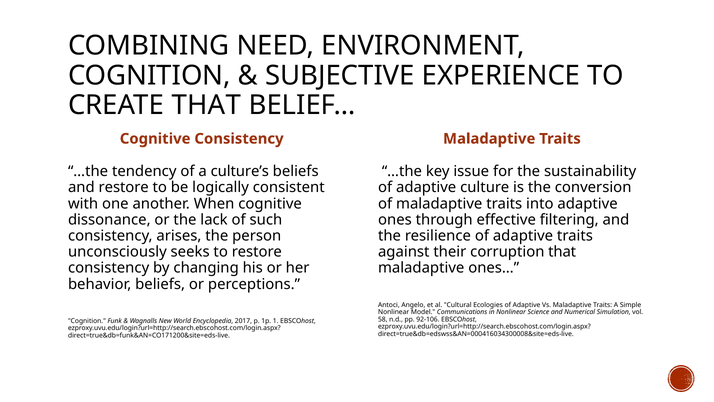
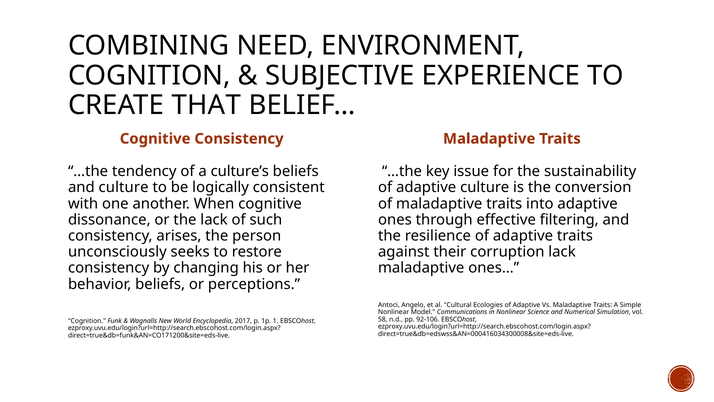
and restore: restore -> culture
corruption that: that -> lack
